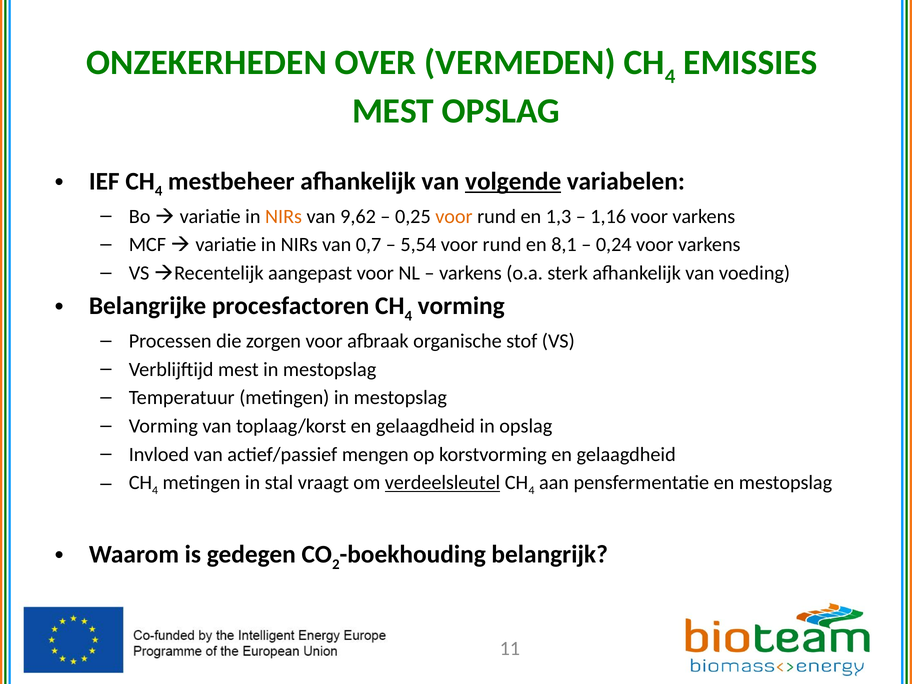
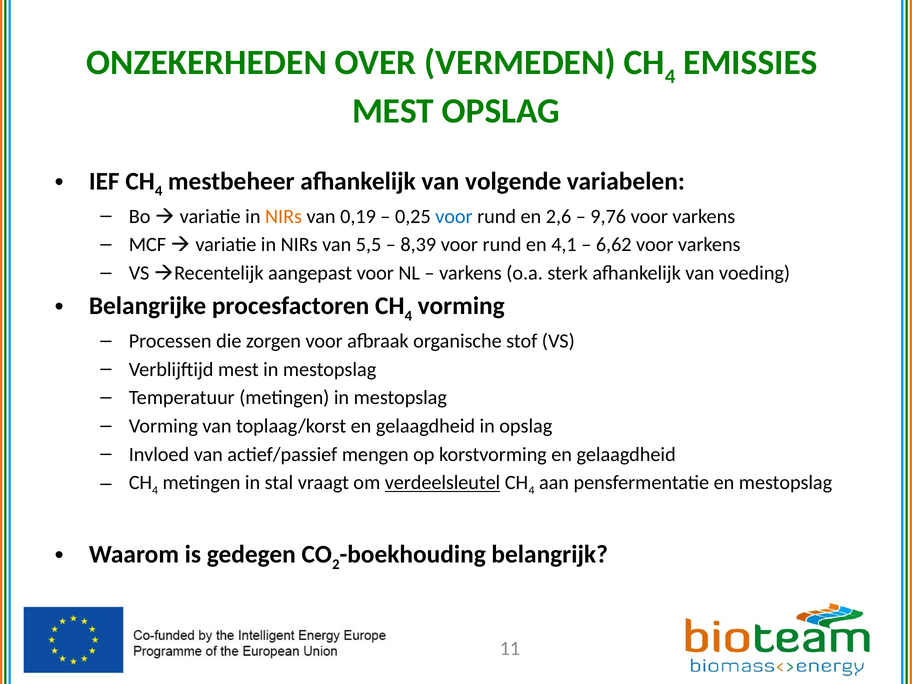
volgende underline: present -> none
9,62: 9,62 -> 0,19
voor at (454, 216) colour: orange -> blue
1,3: 1,3 -> 2,6
1,16: 1,16 -> 9,76
0,7: 0,7 -> 5,5
5,54: 5,54 -> 8,39
8,1: 8,1 -> 4,1
0,24: 0,24 -> 6,62
